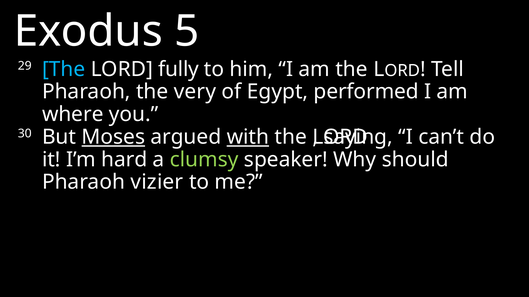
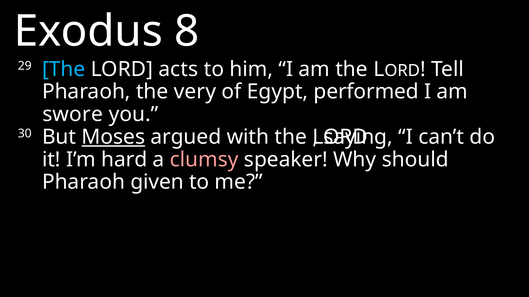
5: 5 -> 8
fully: fully -> acts
where: where -> swore
with underline: present -> none
clumsy colour: light green -> pink
vizier: vizier -> given
